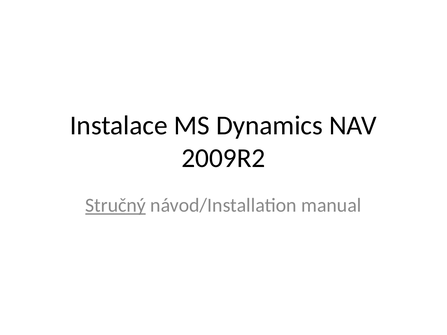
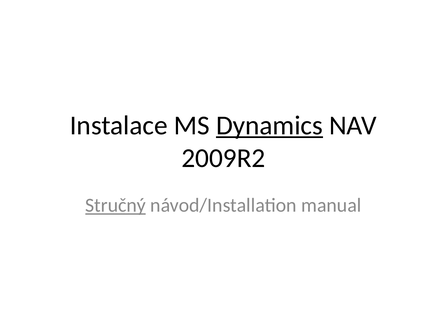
Dynamics underline: none -> present
